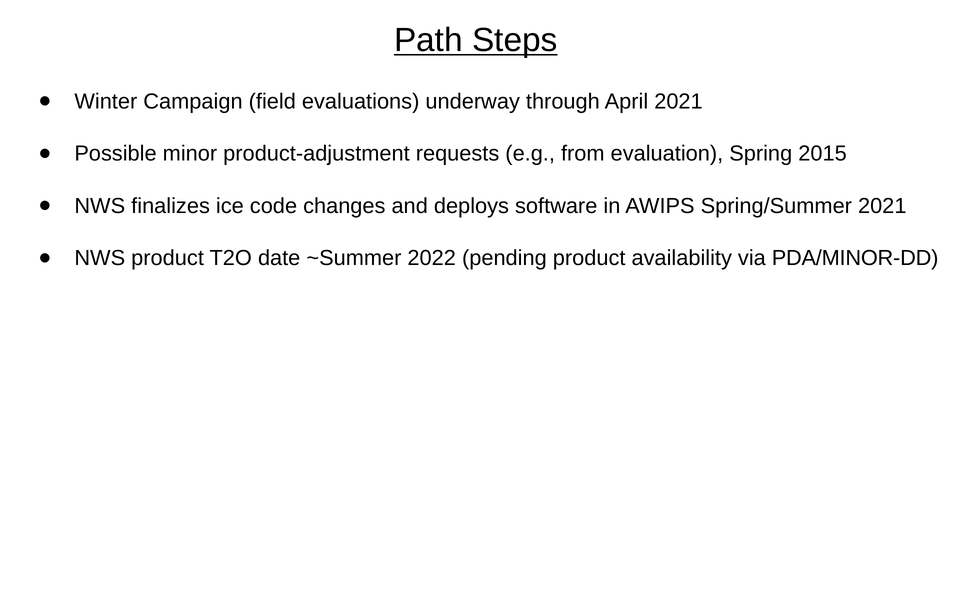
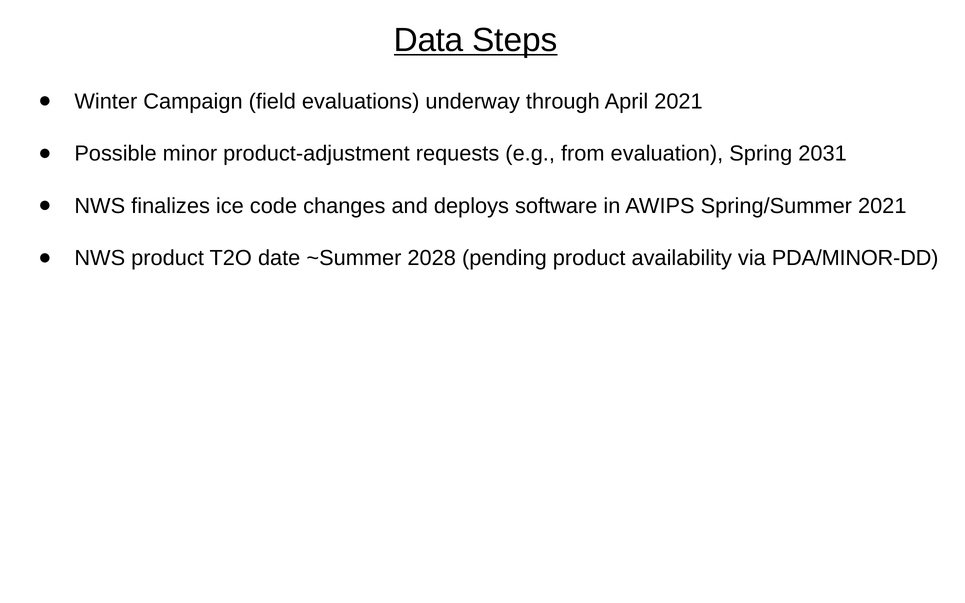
Path: Path -> Data
2015: 2015 -> 2031
2022: 2022 -> 2028
